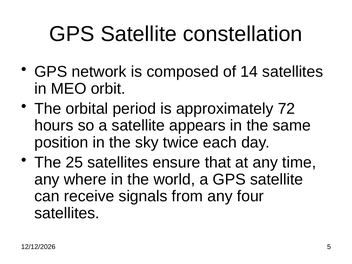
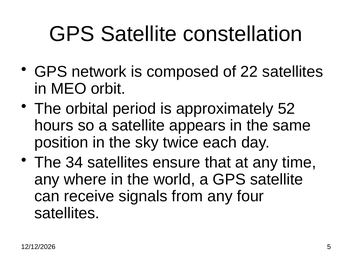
14: 14 -> 22
72: 72 -> 52
25: 25 -> 34
